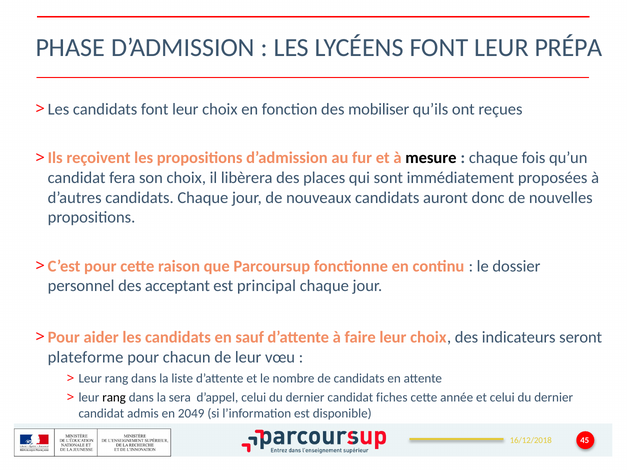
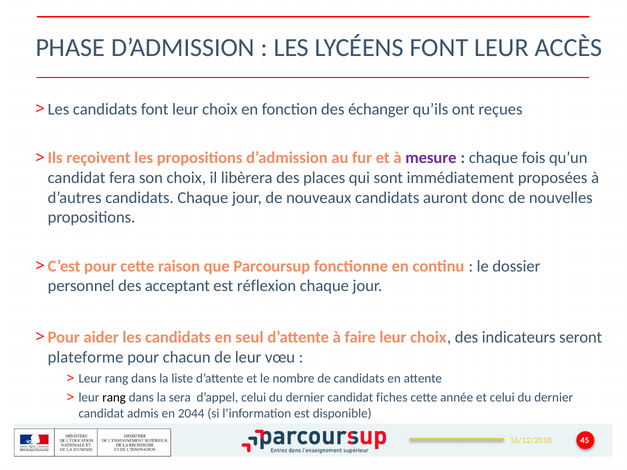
PRÉPA: PRÉPA -> ACCÈS
mobiliser: mobiliser -> échanger
mesure colour: black -> purple
principal: principal -> réflexion
sauf: sauf -> seul
2049: 2049 -> 2044
